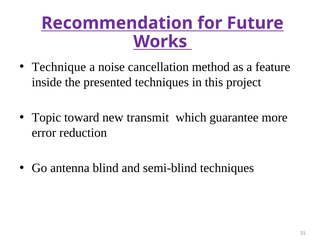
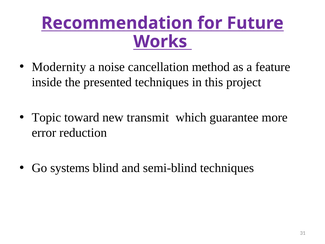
Technique: Technique -> Modernity
antenna: antenna -> systems
